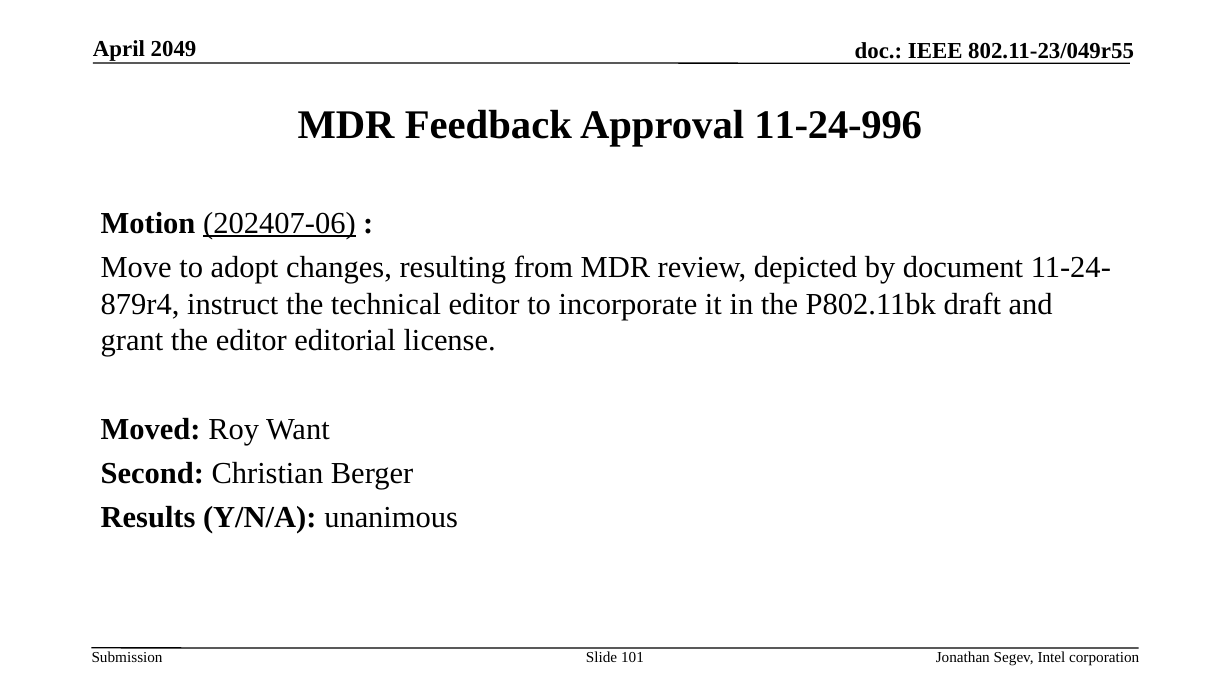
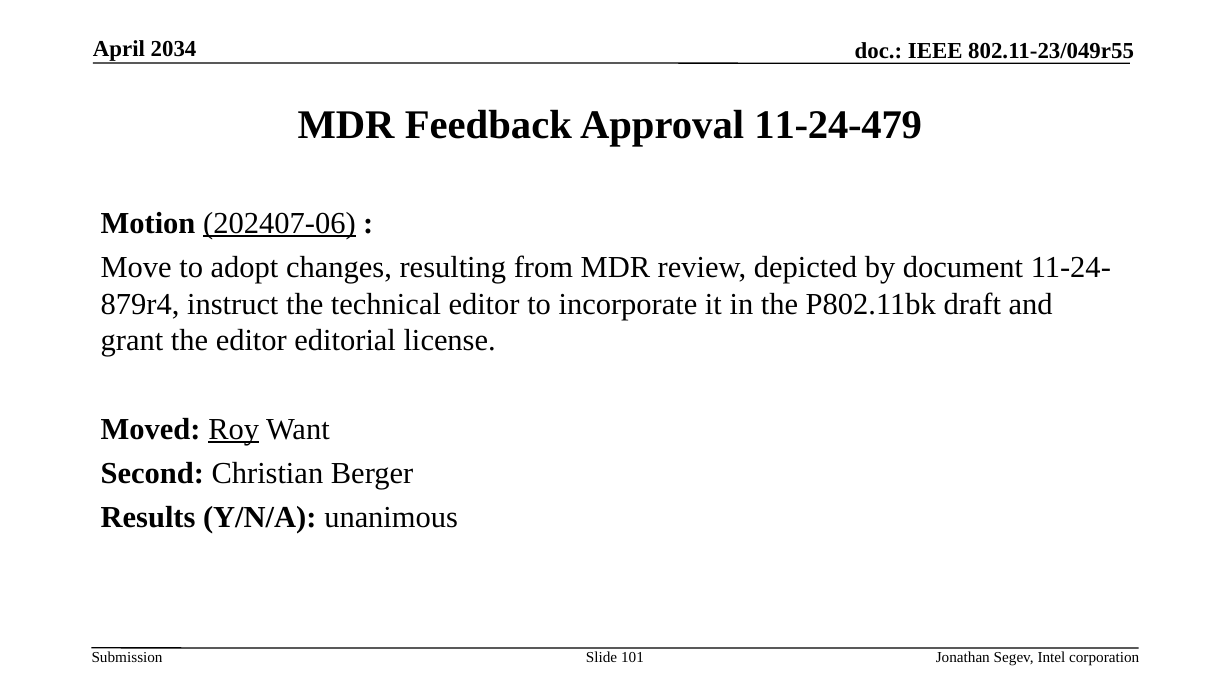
2049: 2049 -> 2034
11-24-996: 11-24-996 -> 11-24-479
Roy underline: none -> present
